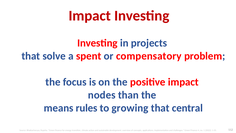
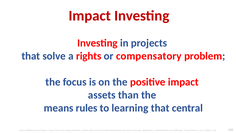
spent: spent -> rights
nodes: nodes -> assets
growing: growing -> learning
